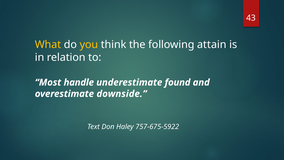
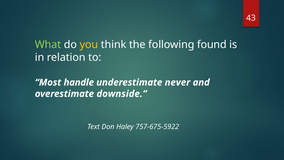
What colour: yellow -> light green
attain: attain -> found
found: found -> never
